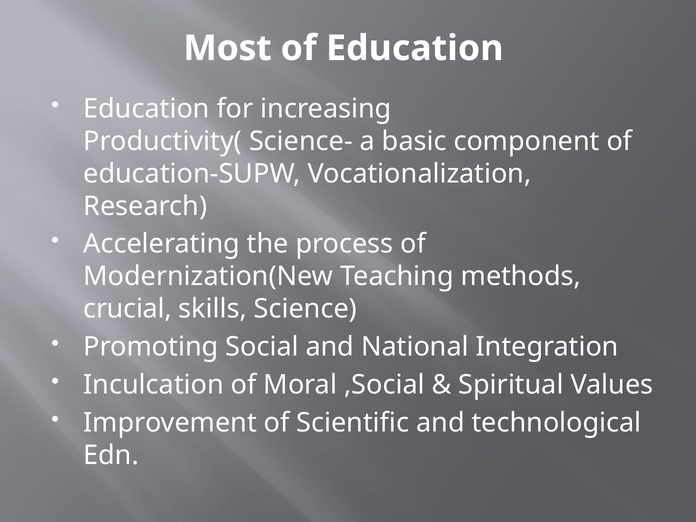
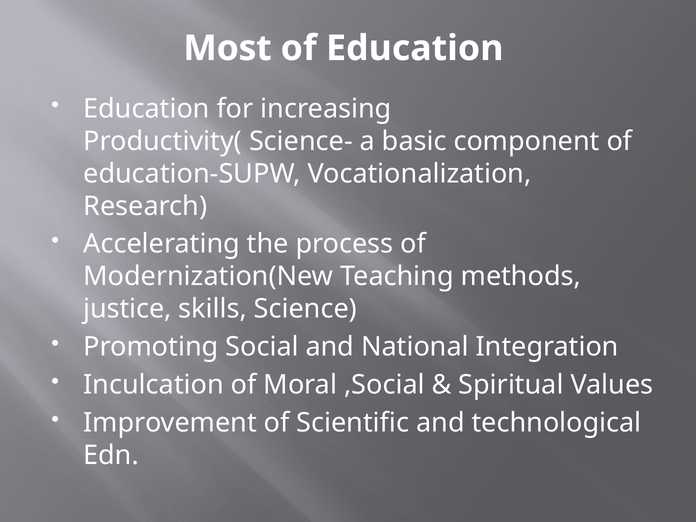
crucial: crucial -> justice
